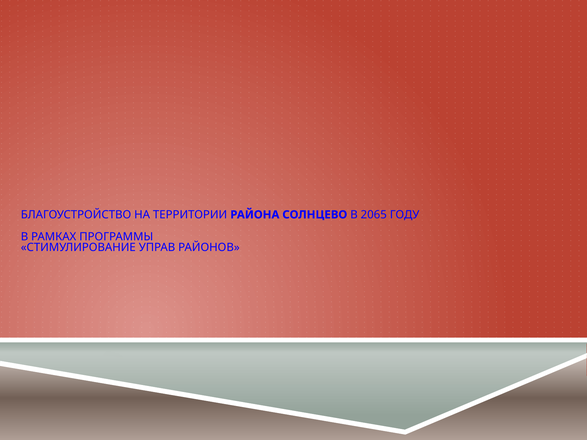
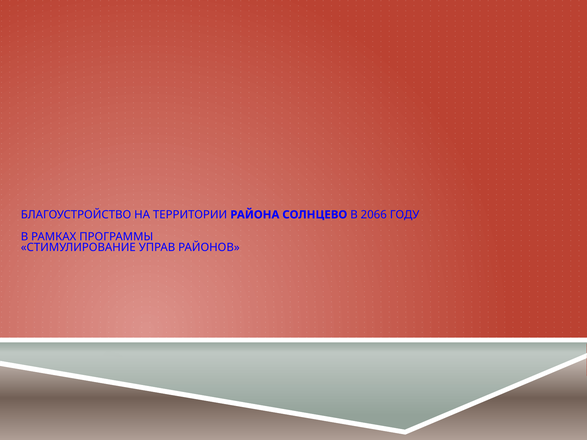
2065: 2065 -> 2066
